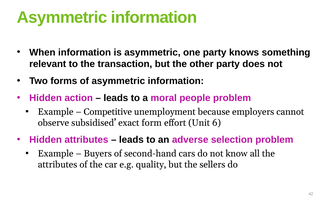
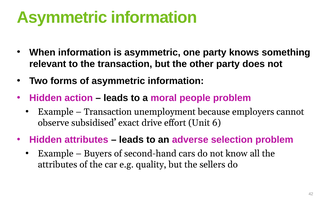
Competitive at (108, 112): Competitive -> Transaction
form: form -> drive
